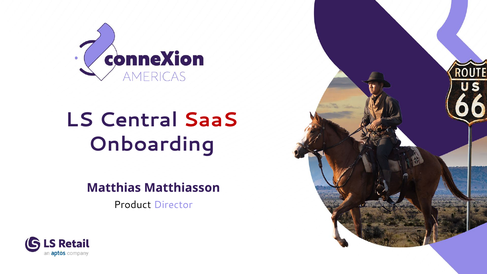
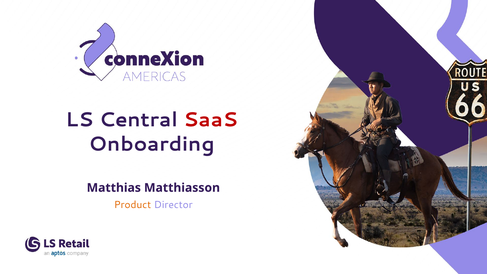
Product colour: black -> orange
